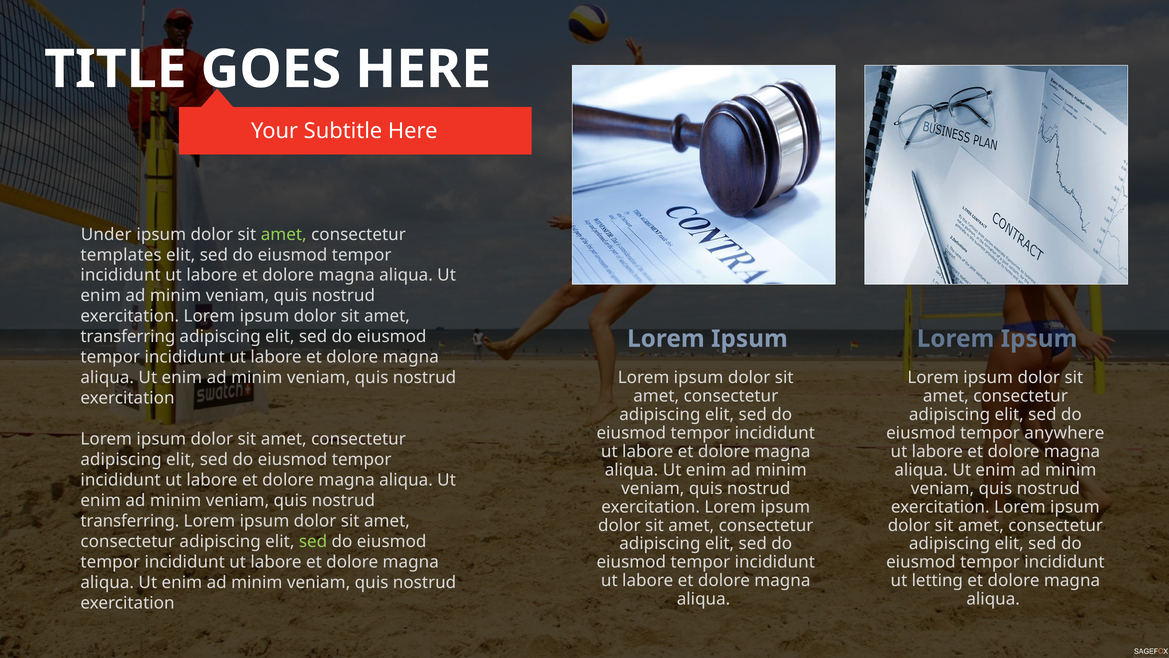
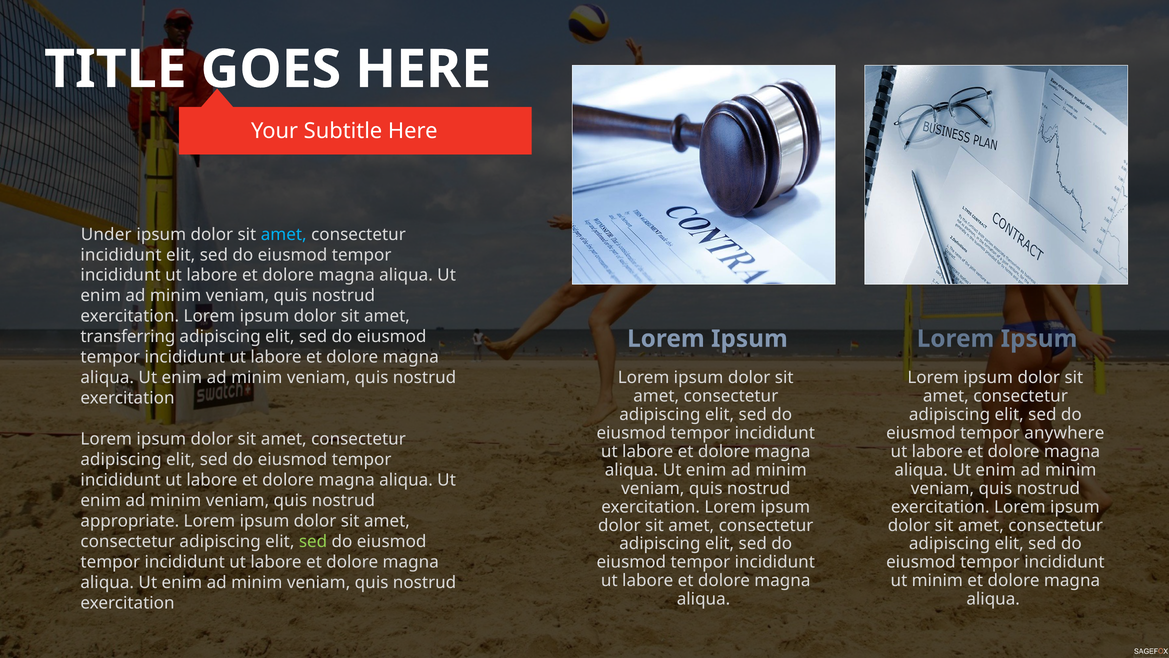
amet at (284, 234) colour: light green -> light blue
templates at (121, 255): templates -> incididunt
transferring at (130, 521): transferring -> appropriate
ut letting: letting -> minim
